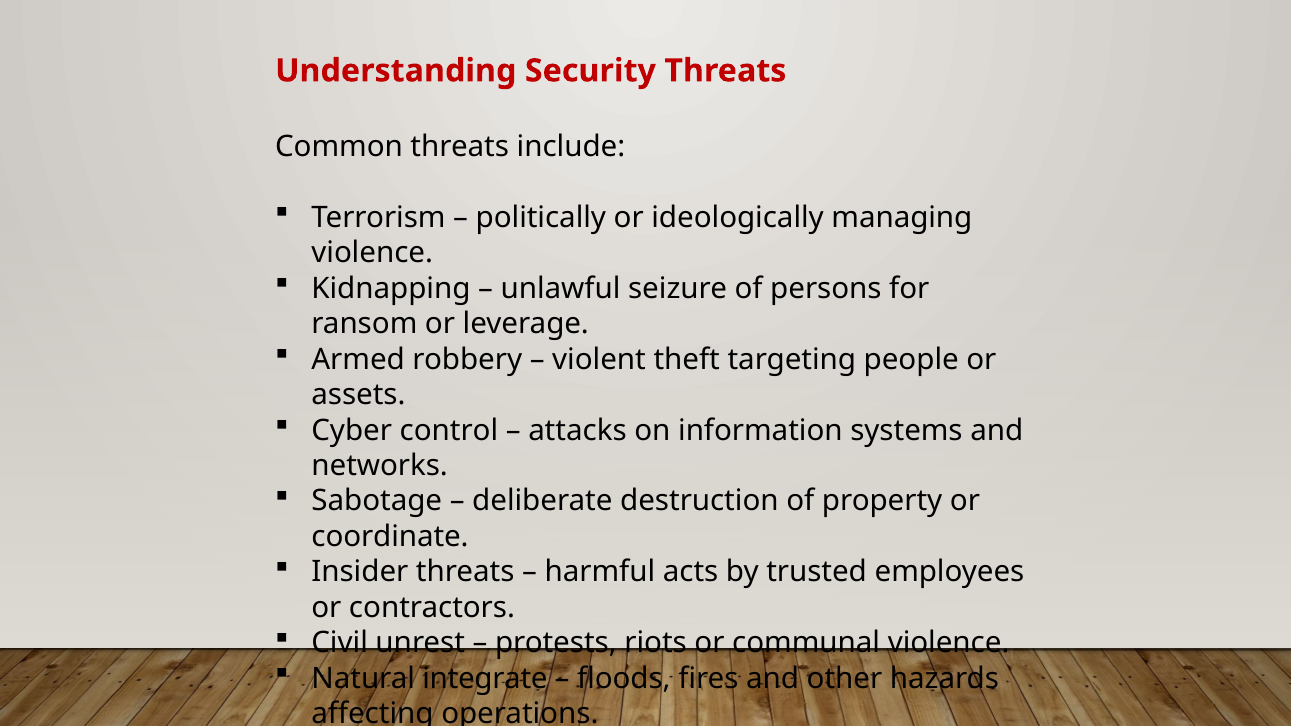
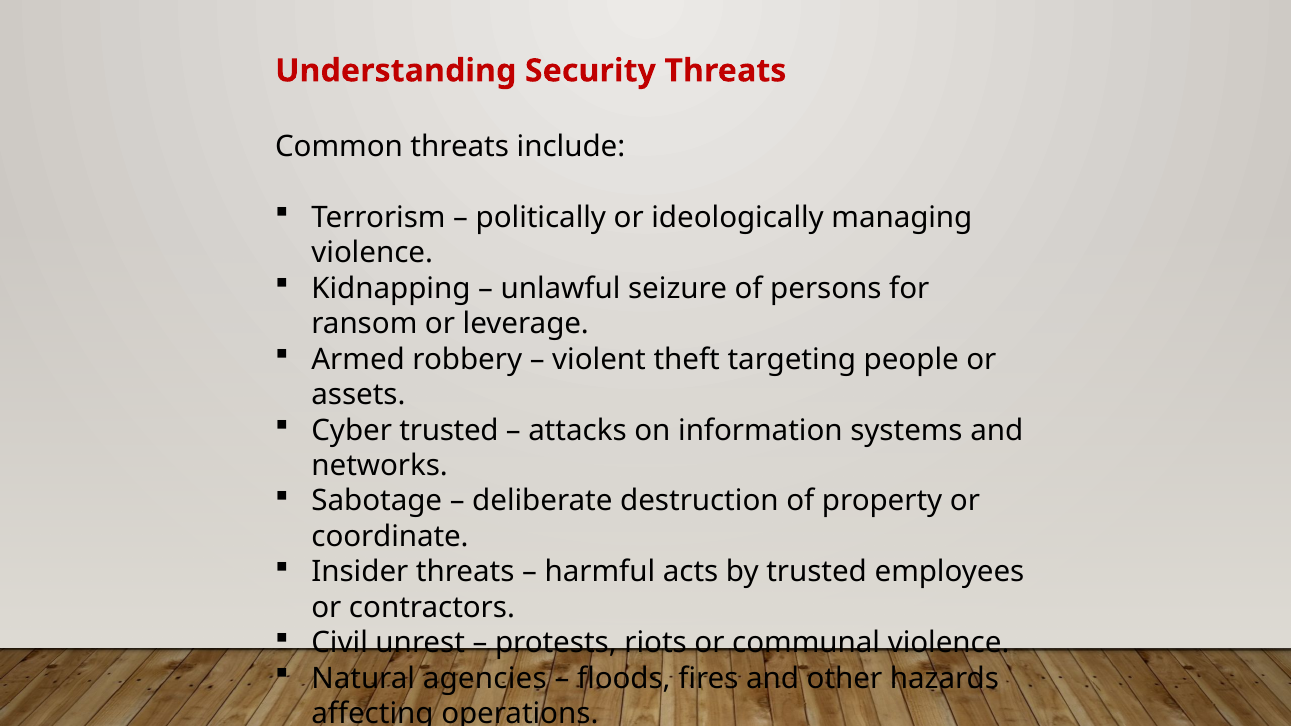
Cyber control: control -> trusted
integrate: integrate -> agencies
